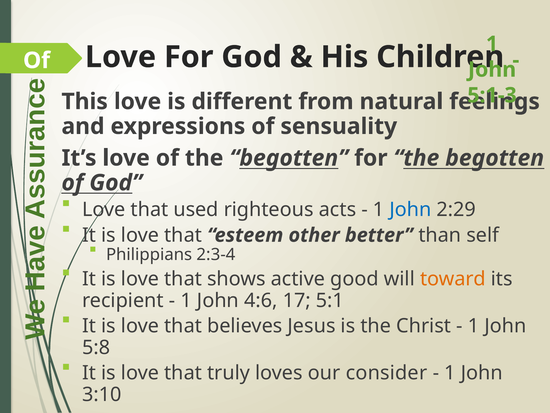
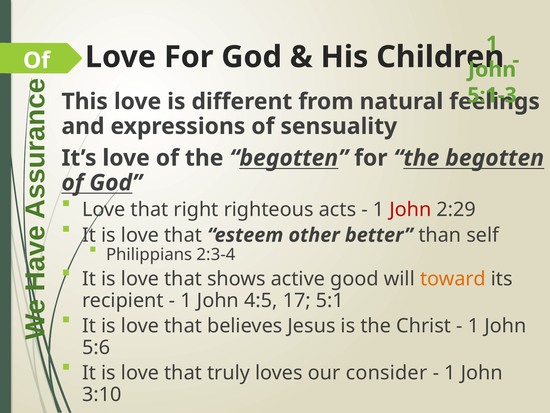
used: used -> right
John at (410, 209) colour: blue -> red
4:6: 4:6 -> 4:5
5:8: 5:8 -> 5:6
